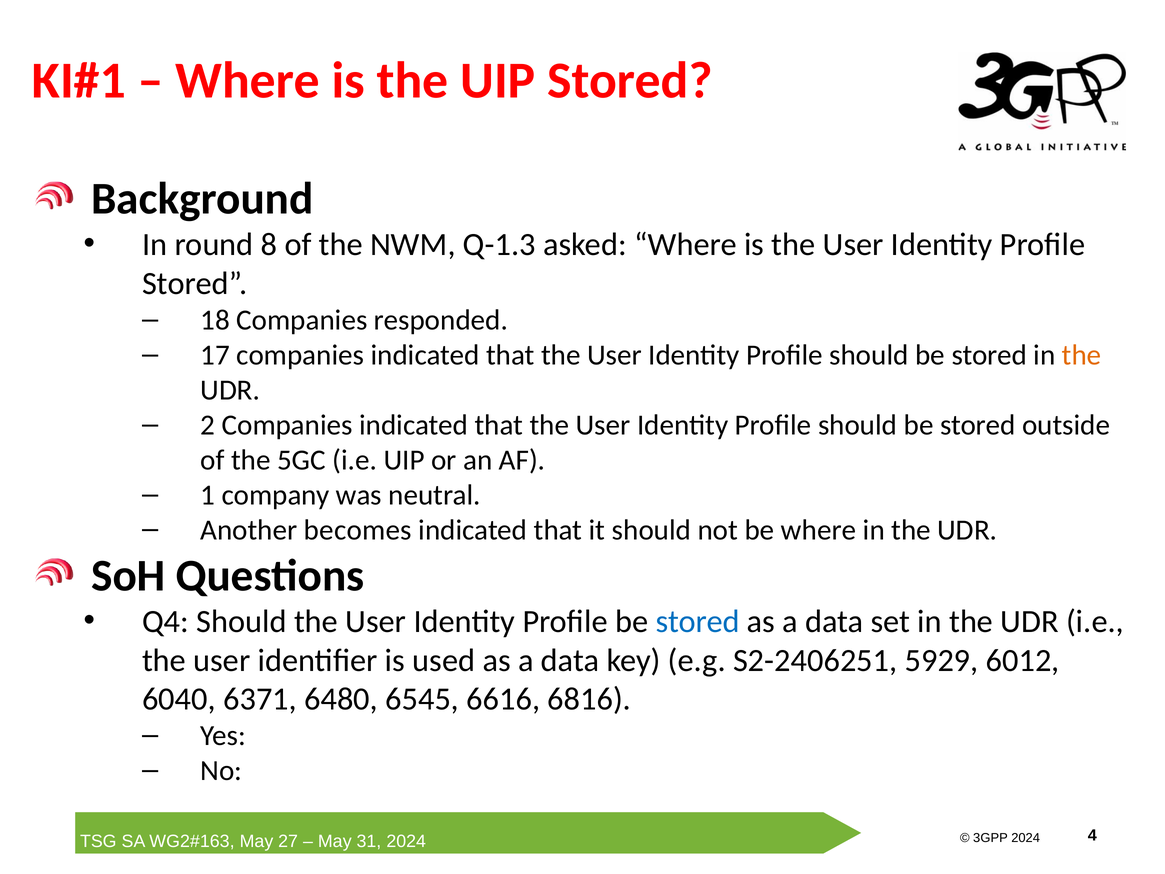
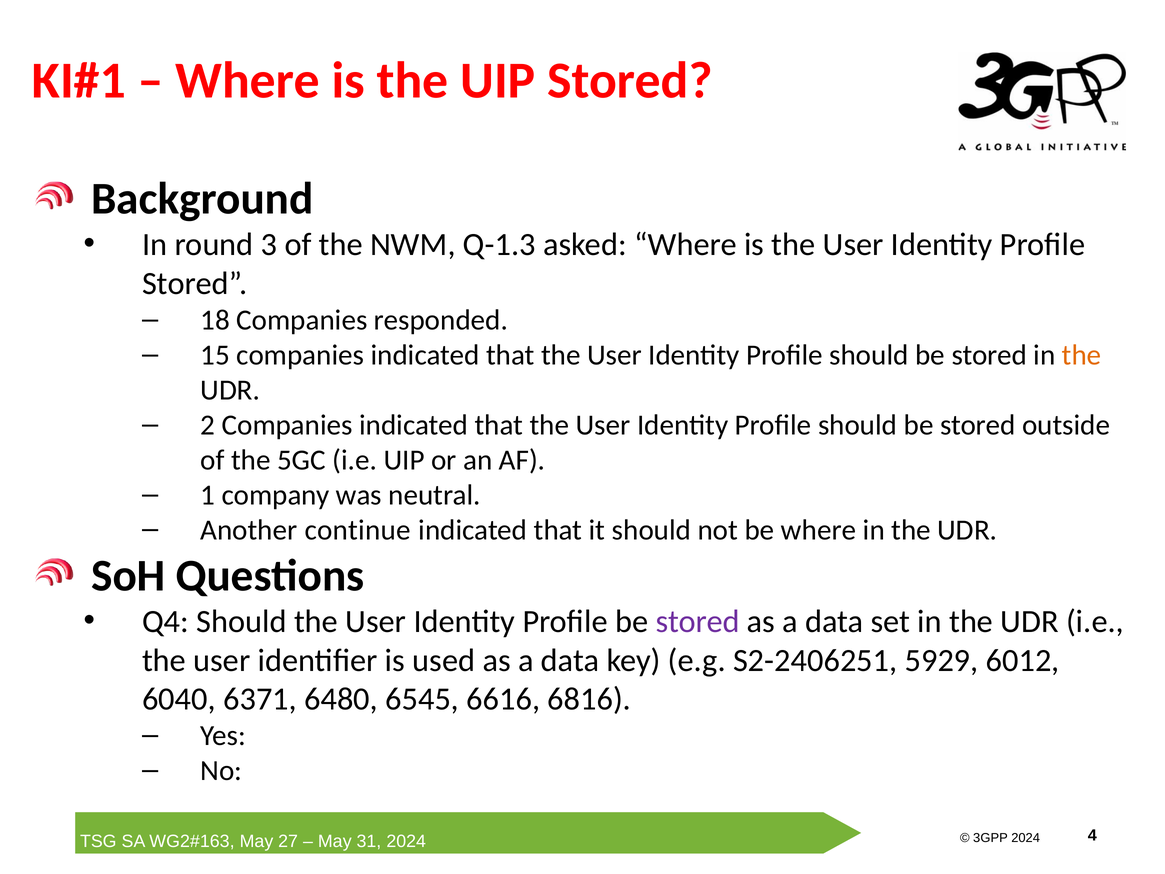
8: 8 -> 3
17: 17 -> 15
becomes: becomes -> continue
stored at (698, 621) colour: blue -> purple
